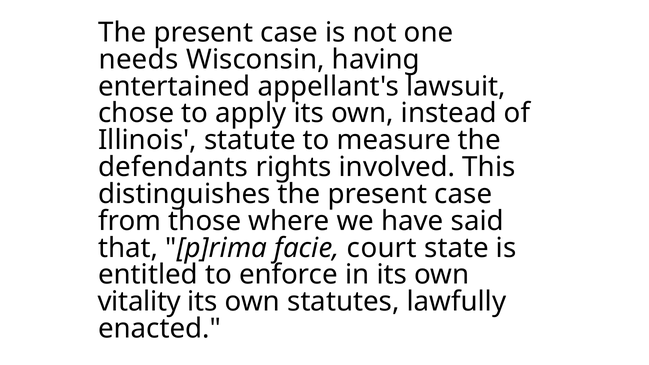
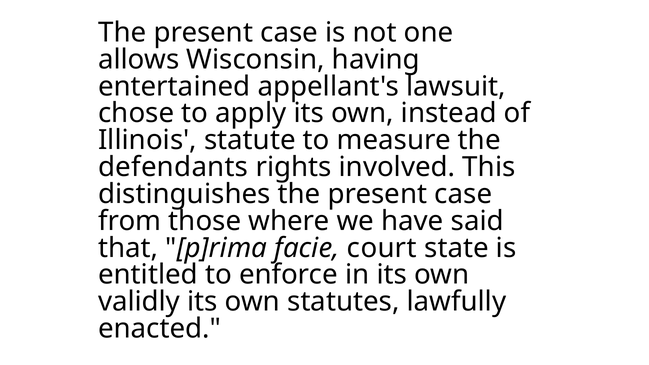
needs: needs -> allows
vitality: vitality -> validly
